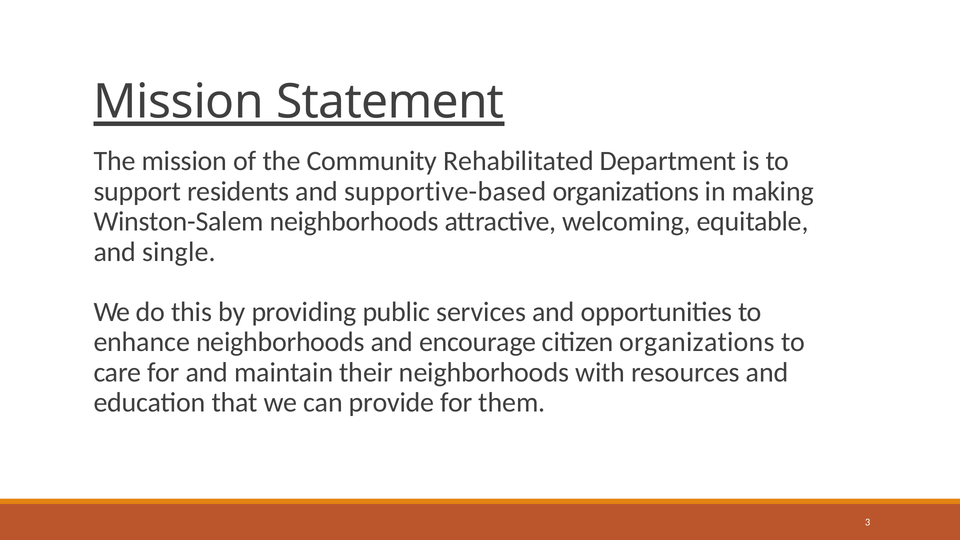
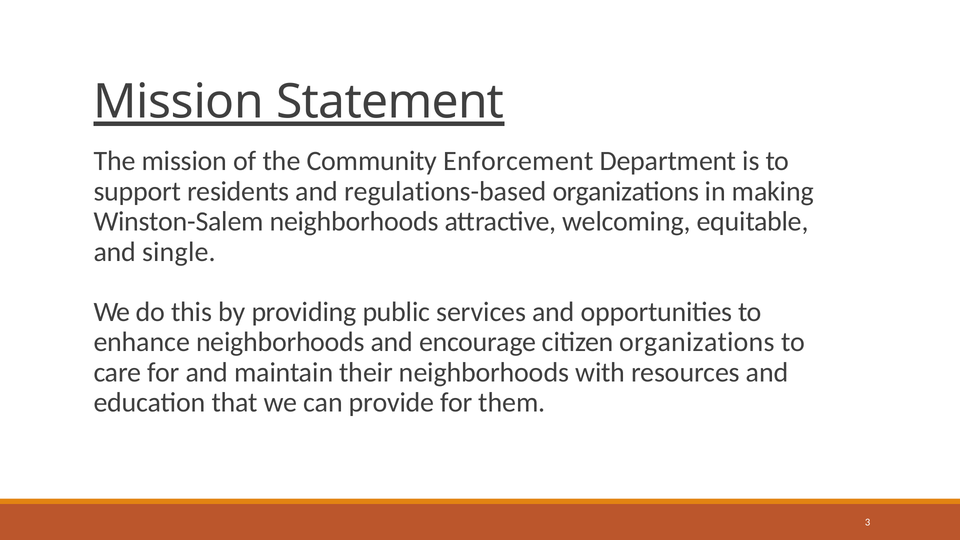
Rehabilitated: Rehabilitated -> Enforcement
supportive-based: supportive-based -> regulations-based
